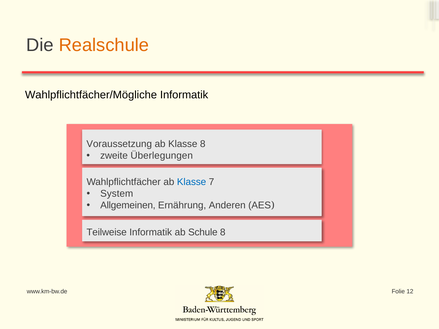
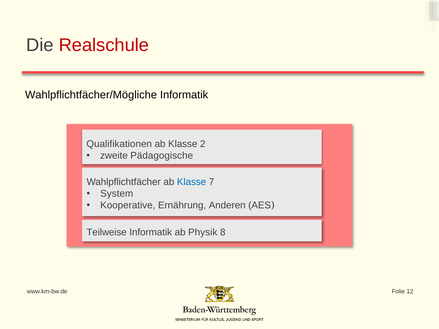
Realschule colour: orange -> red
Voraussetzung: Voraussetzung -> Qualifikationen
Klasse 8: 8 -> 2
Überlegungen: Überlegungen -> Pädagogische
Allgemeinen: Allgemeinen -> Kooperative
Schule: Schule -> Physik
